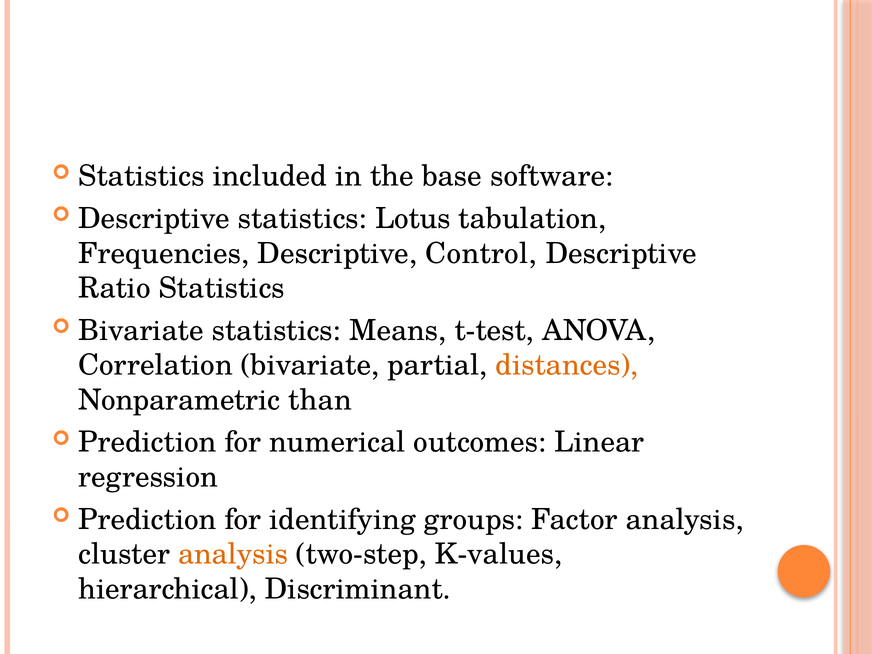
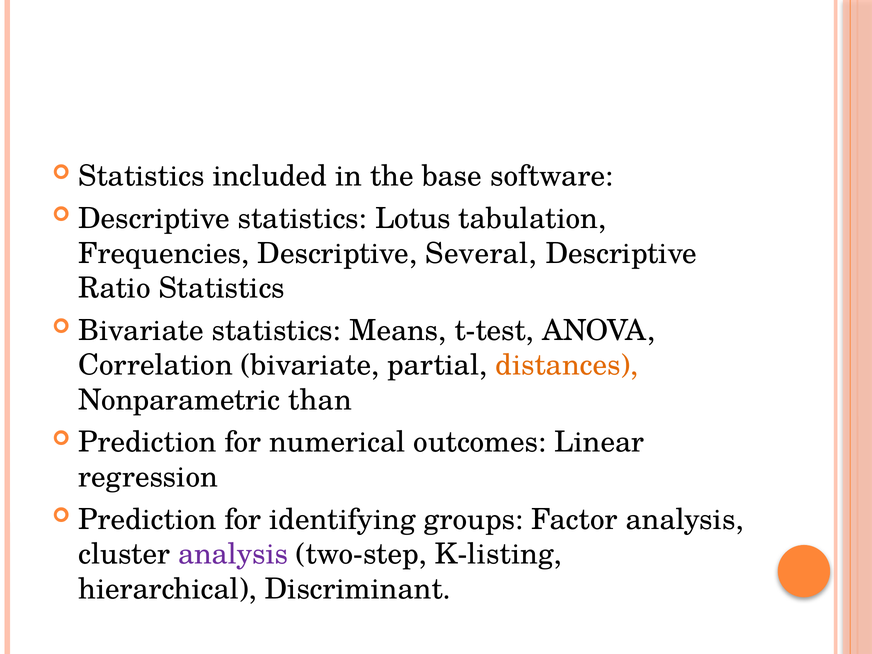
Control: Control -> Several
analysis at (233, 554) colour: orange -> purple
K-values: K-values -> K-listing
